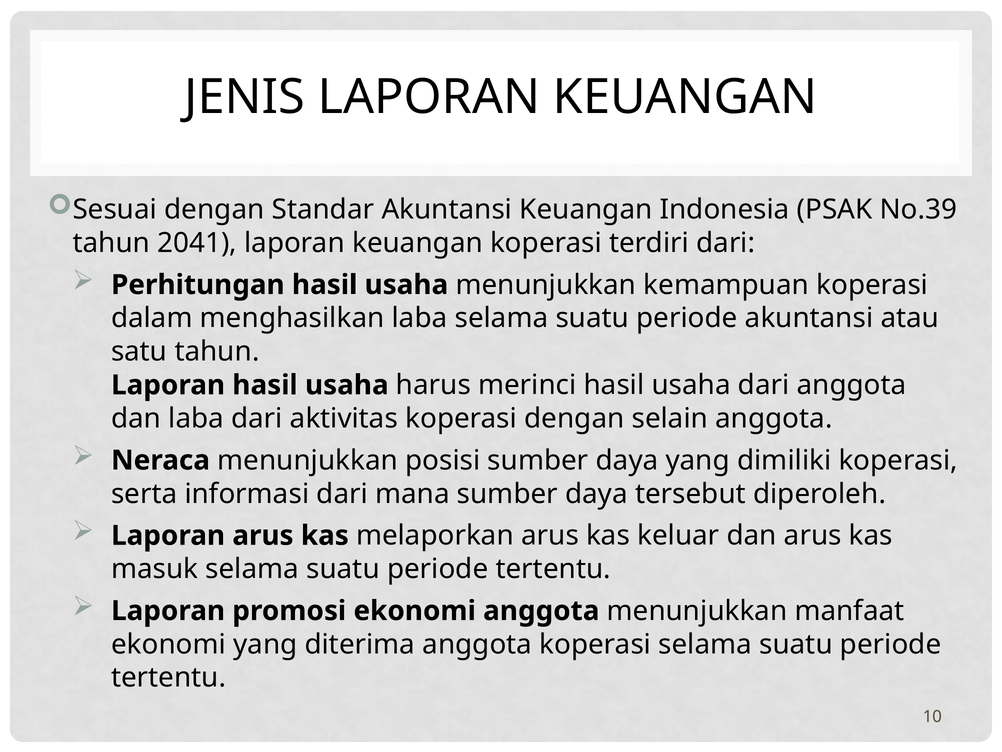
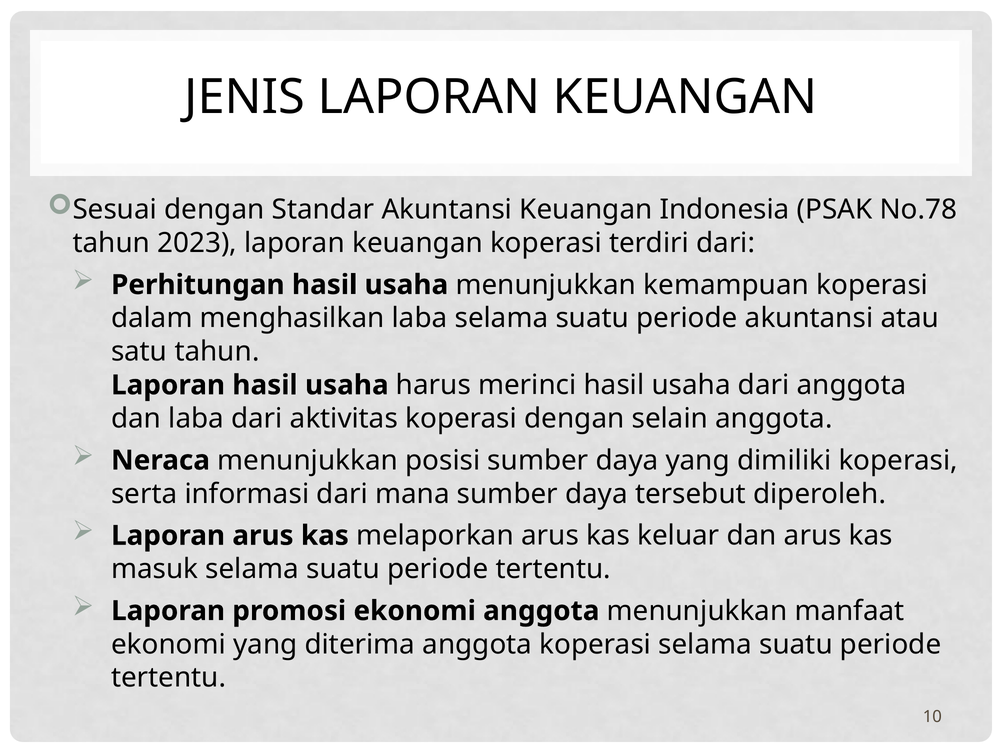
No.39: No.39 -> No.78
2041: 2041 -> 2023
